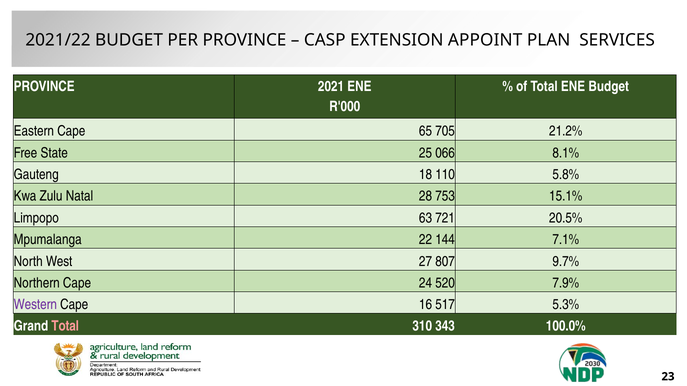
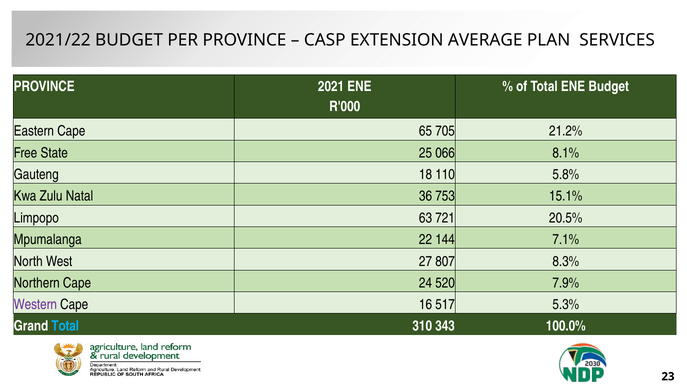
APPOINT: APPOINT -> AVERAGE
28: 28 -> 36
9.7%: 9.7% -> 8.3%
Total at (65, 326) colour: pink -> light blue
